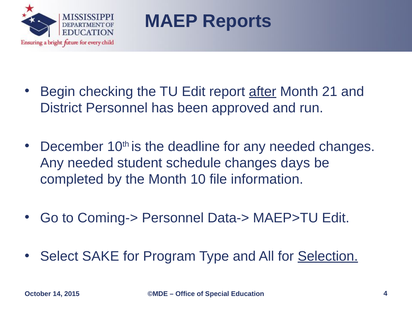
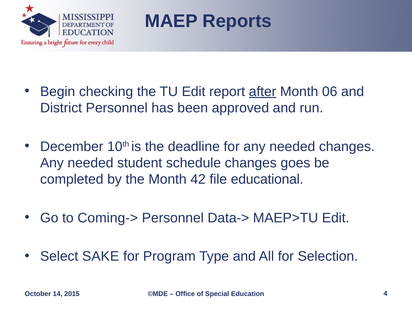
21: 21 -> 06
days: days -> goes
10: 10 -> 42
information: information -> educational
Selection underline: present -> none
